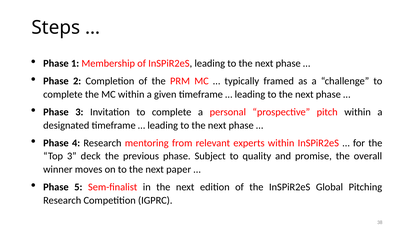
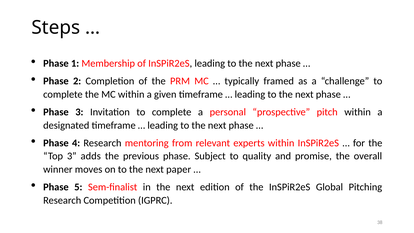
deck: deck -> adds
